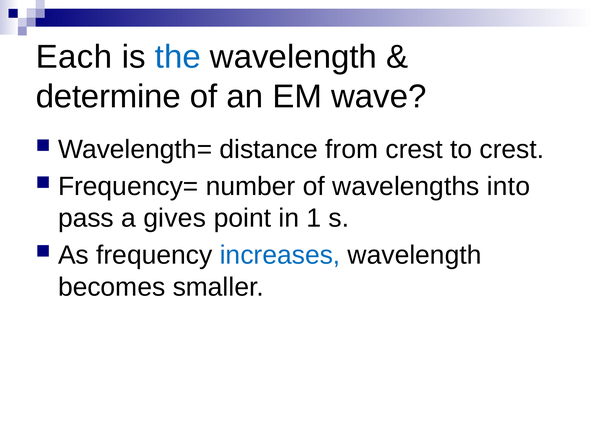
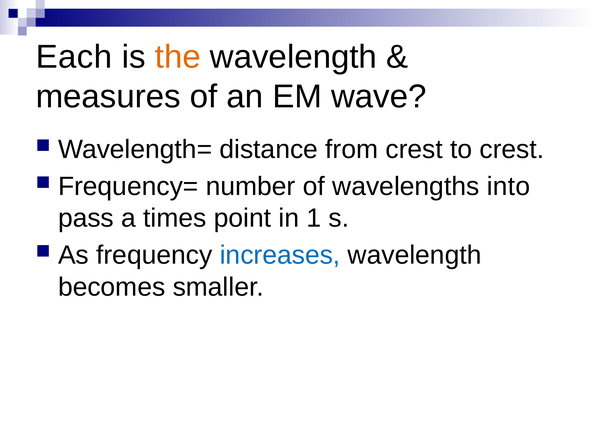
the colour: blue -> orange
determine: determine -> measures
gives: gives -> times
